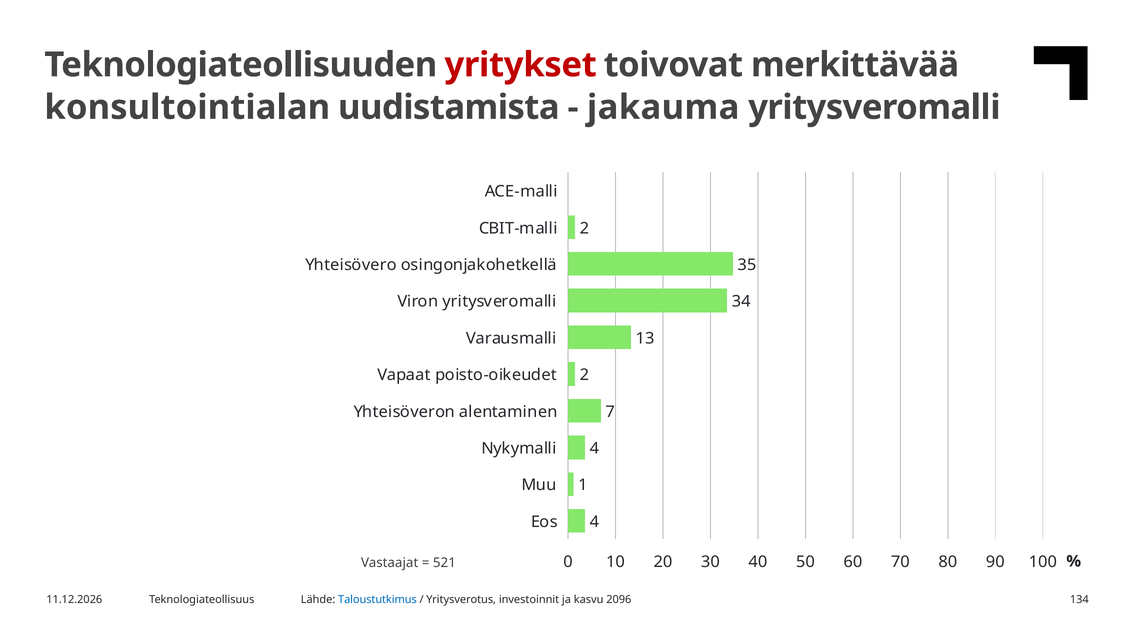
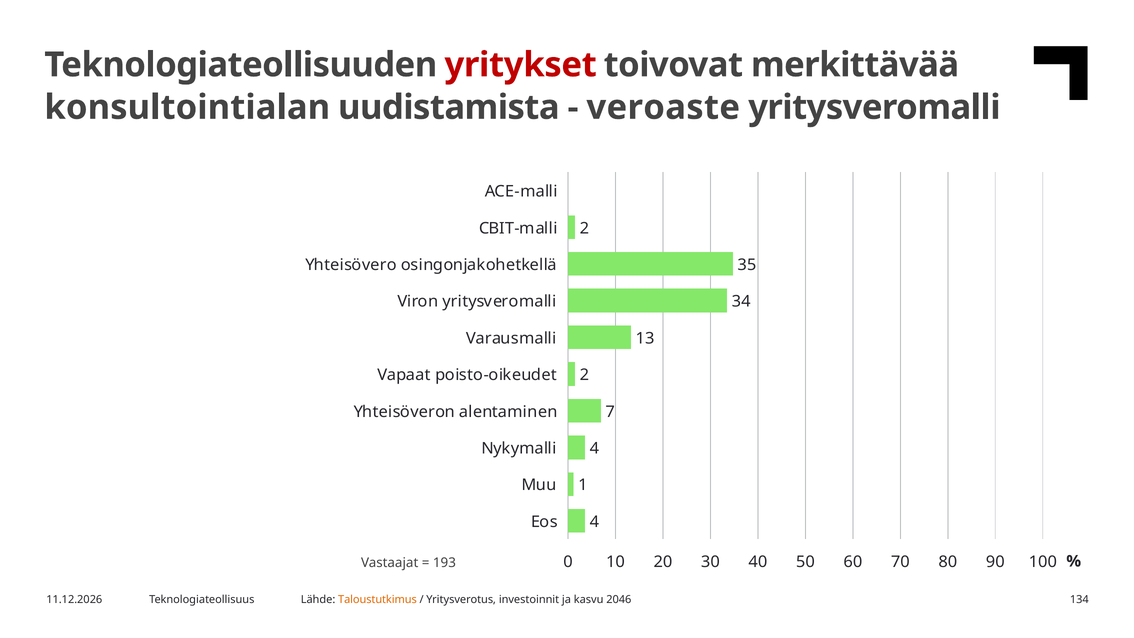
jakauma: jakauma -> veroaste
521: 521 -> 193
Taloustutkimus colour: blue -> orange
2096: 2096 -> 2046
